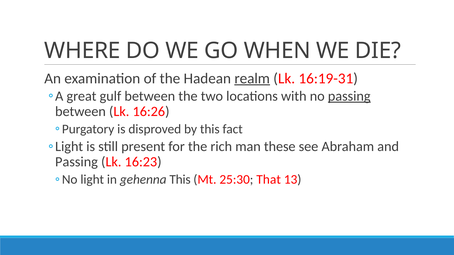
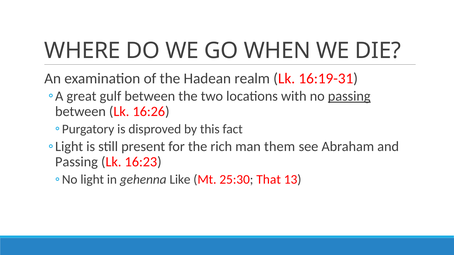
realm underline: present -> none
these: these -> them
gehenna This: This -> Like
